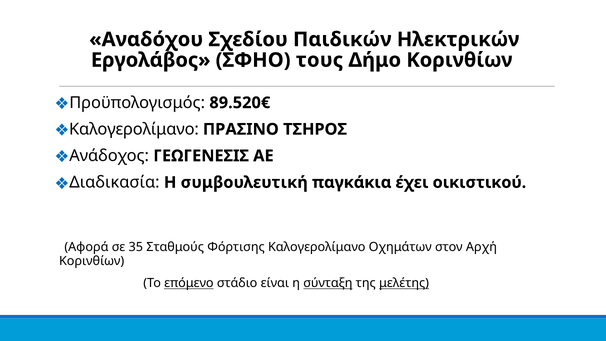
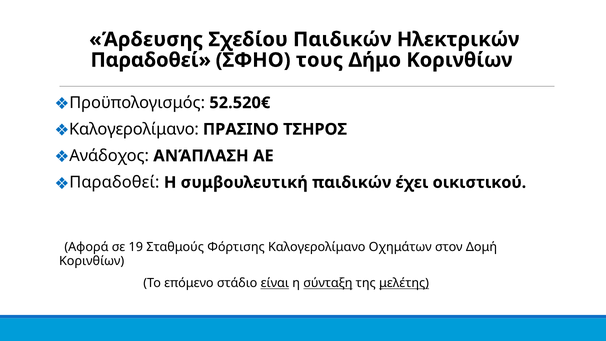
Αναδόχου: Αναδόχου -> Άρδευσης
Εργολάβος at (151, 60): Εργολάβος -> Παραδοθεί
89.520€: 89.520€ -> 52.520€
ΓΕΩΓΕΝΕΣΙΣ: ΓΕΩΓΕΝΕΣΙΣ -> ΑΝΆΠΛΑΣΗ
Διαδικασία at (114, 182): Διαδικασία -> Παραδοθεί
συμβουλευτική παγκάκια: παγκάκια -> παιδικών
35: 35 -> 19
Αρχή: Αρχή -> Δομή
επόμενο underline: present -> none
είναι underline: none -> present
